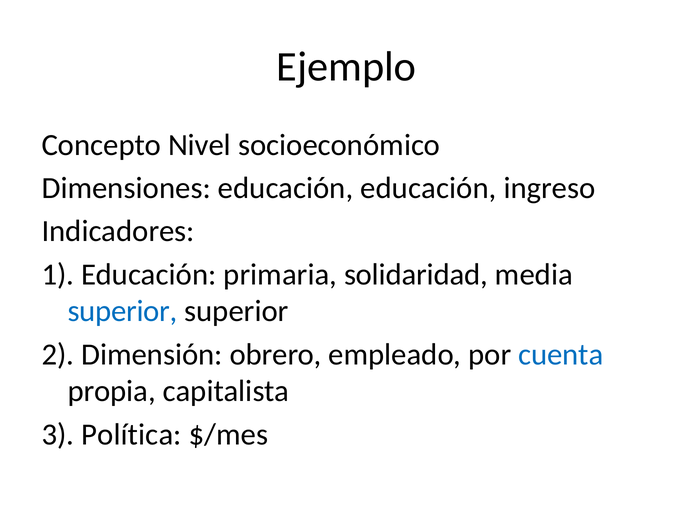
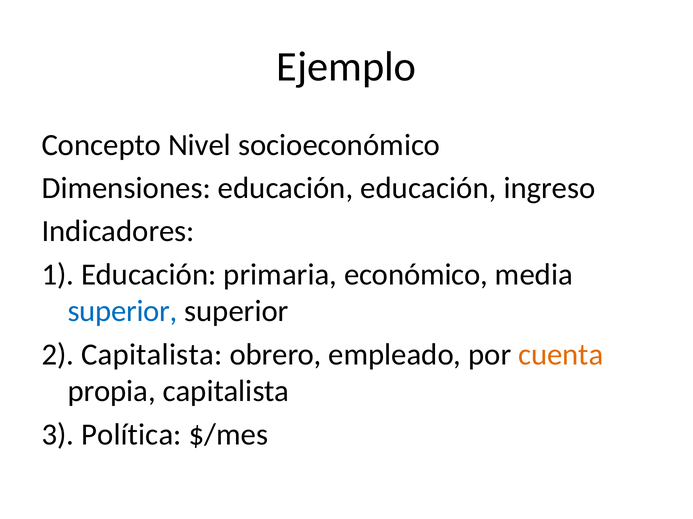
solidaridad: solidaridad -> económico
2 Dimensión: Dimensión -> Capitalista
cuenta colour: blue -> orange
